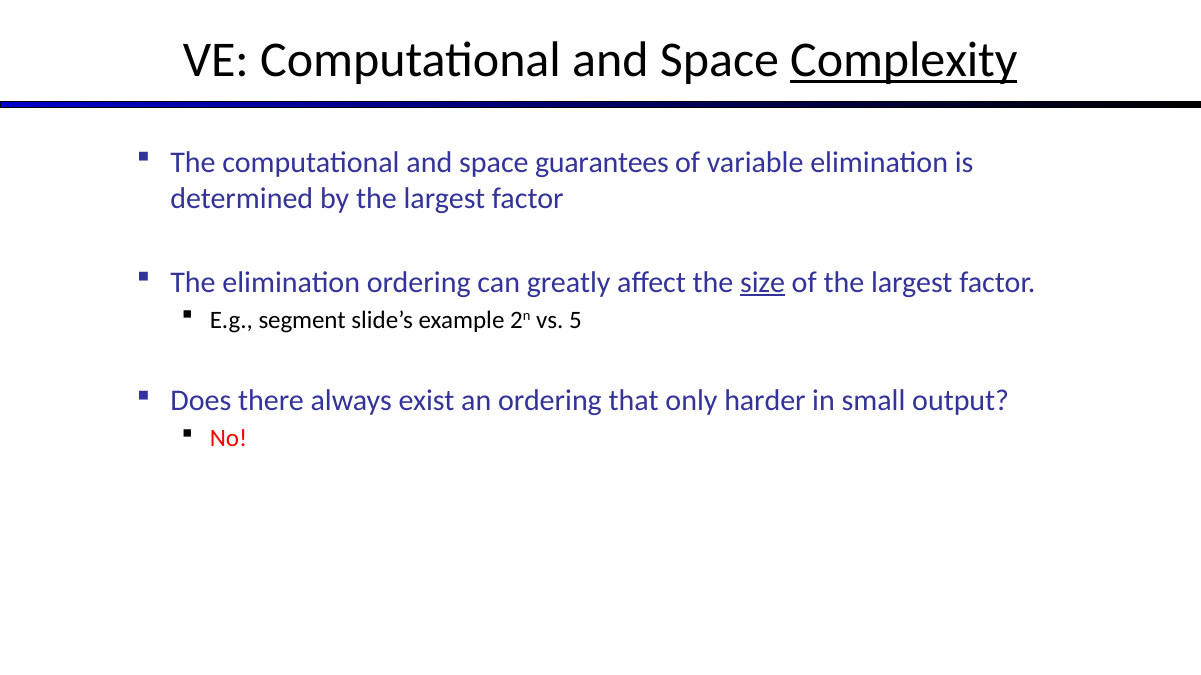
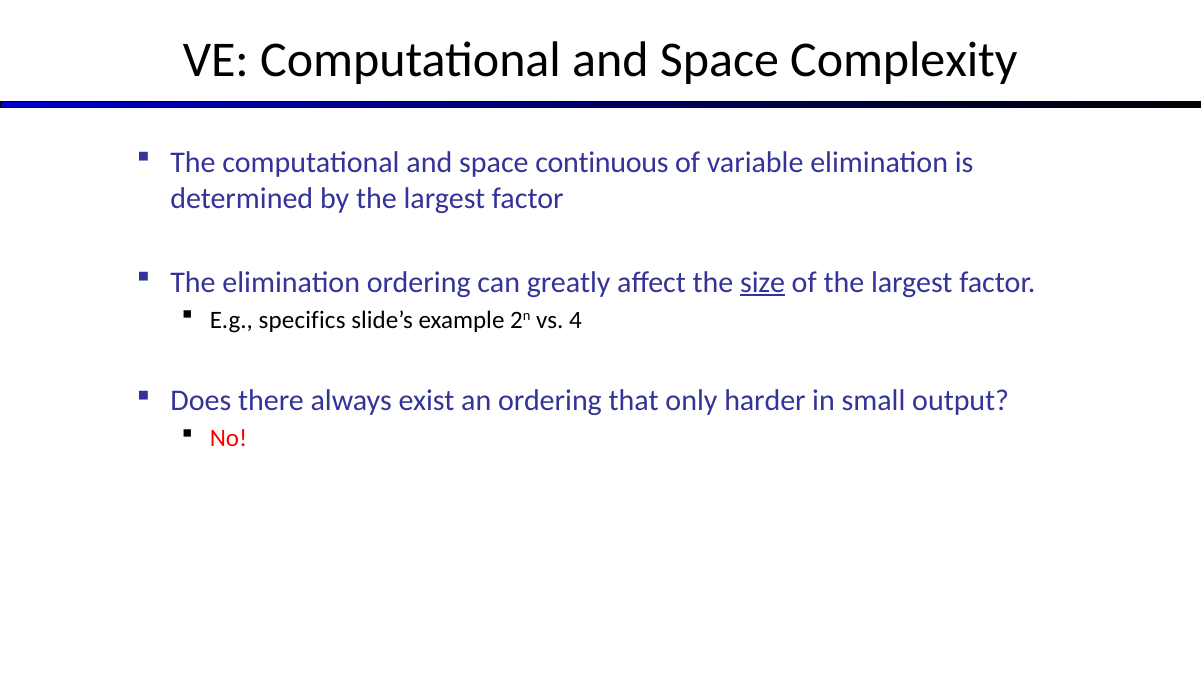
Complexity underline: present -> none
guarantees: guarantees -> continuous
segment: segment -> specifics
5: 5 -> 4
